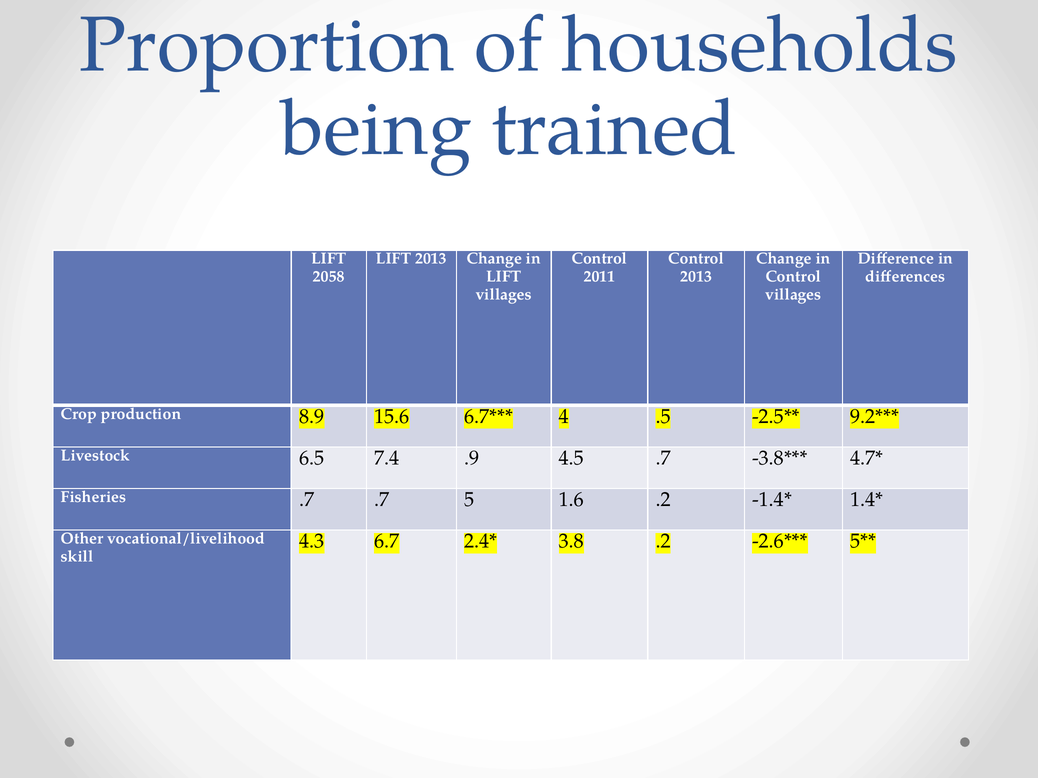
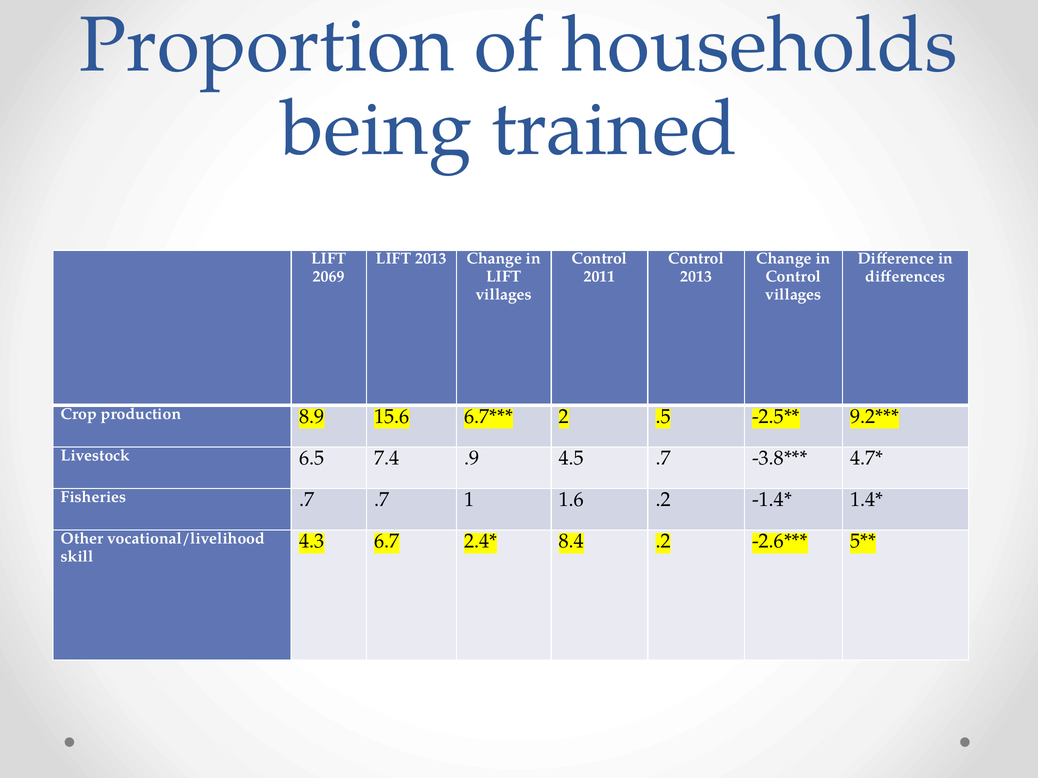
2058: 2058 -> 2069
4: 4 -> 2
5: 5 -> 1
3.8: 3.8 -> 8.4
